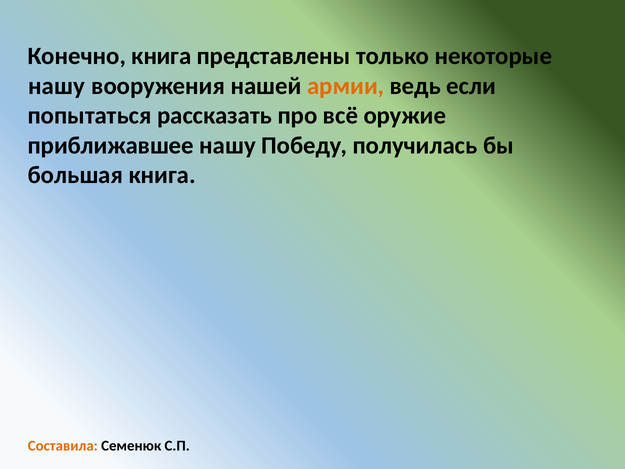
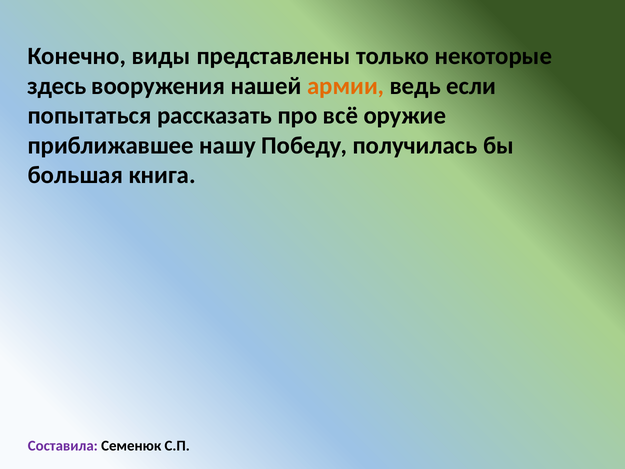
Конечно книга: книга -> виды
нашу at (57, 86): нашу -> здесь
Составила colour: orange -> purple
